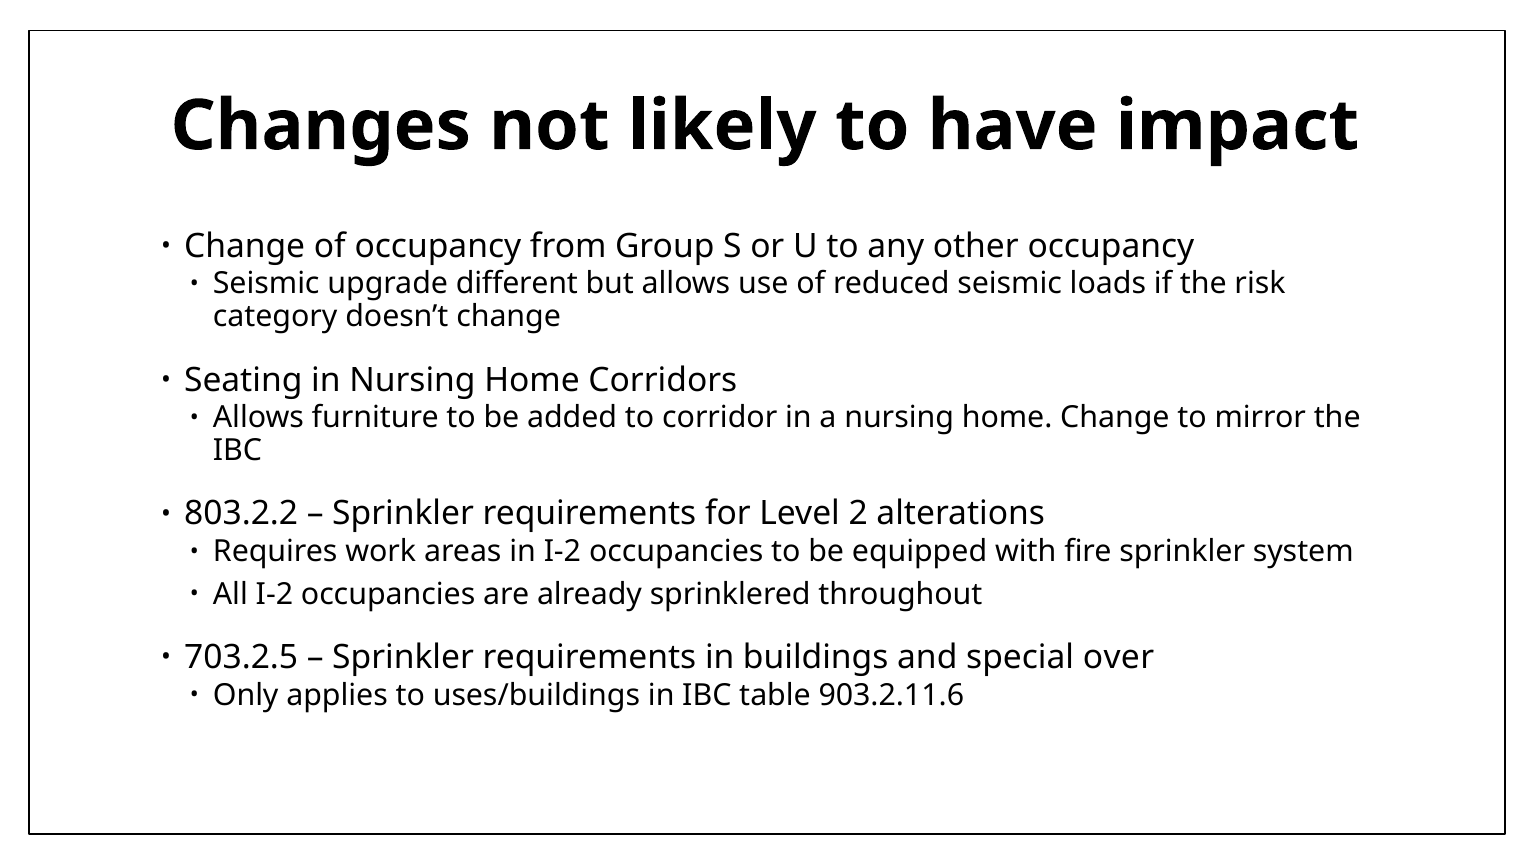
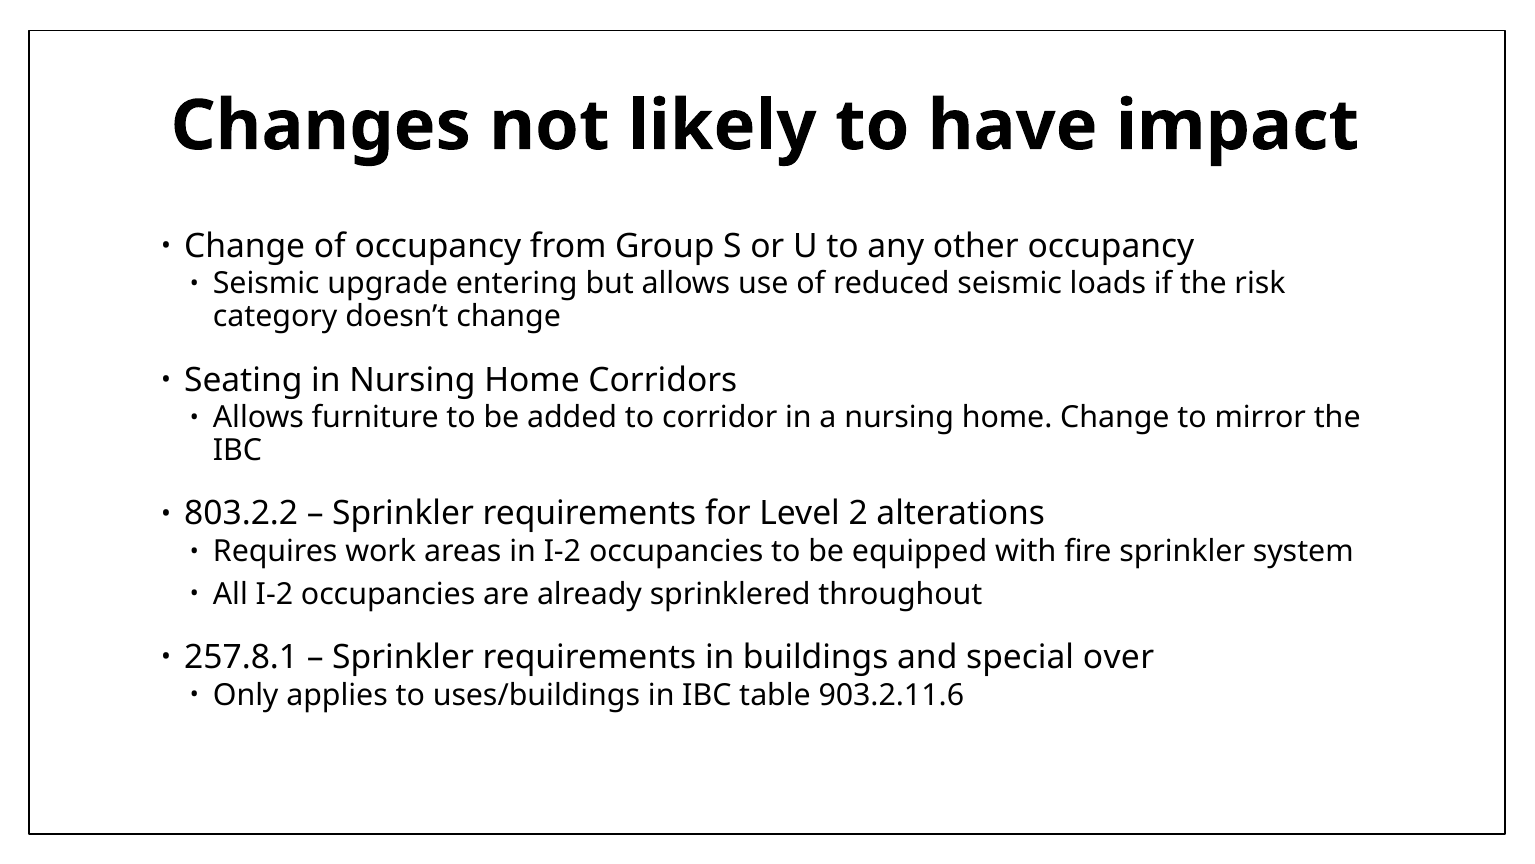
different: different -> entering
703.2.5: 703.2.5 -> 257.8.1
